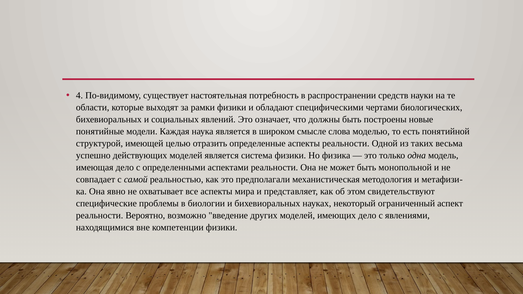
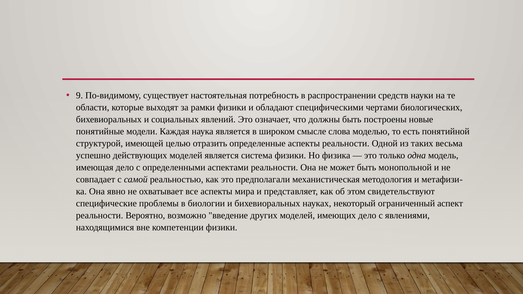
4: 4 -> 9
